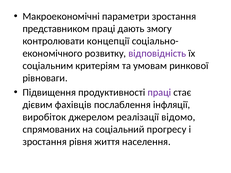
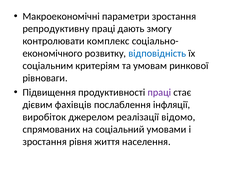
представником: представником -> репродуктивну
концепції: концепції -> комплекс
відповідність colour: purple -> blue
прогресу: прогресу -> умовами
